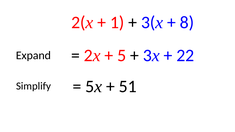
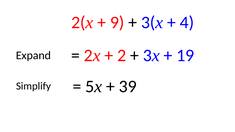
1: 1 -> 9
8: 8 -> 4
5 at (122, 56): 5 -> 2
22: 22 -> 19
51: 51 -> 39
